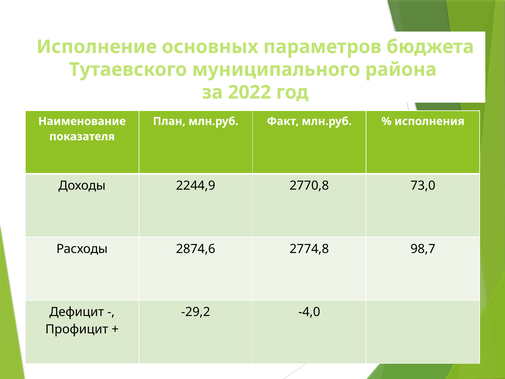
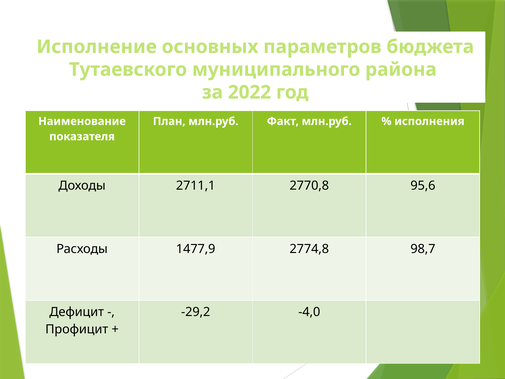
2244,9: 2244,9 -> 2711,1
73,0: 73,0 -> 95,6
2874,6: 2874,6 -> 1477,9
